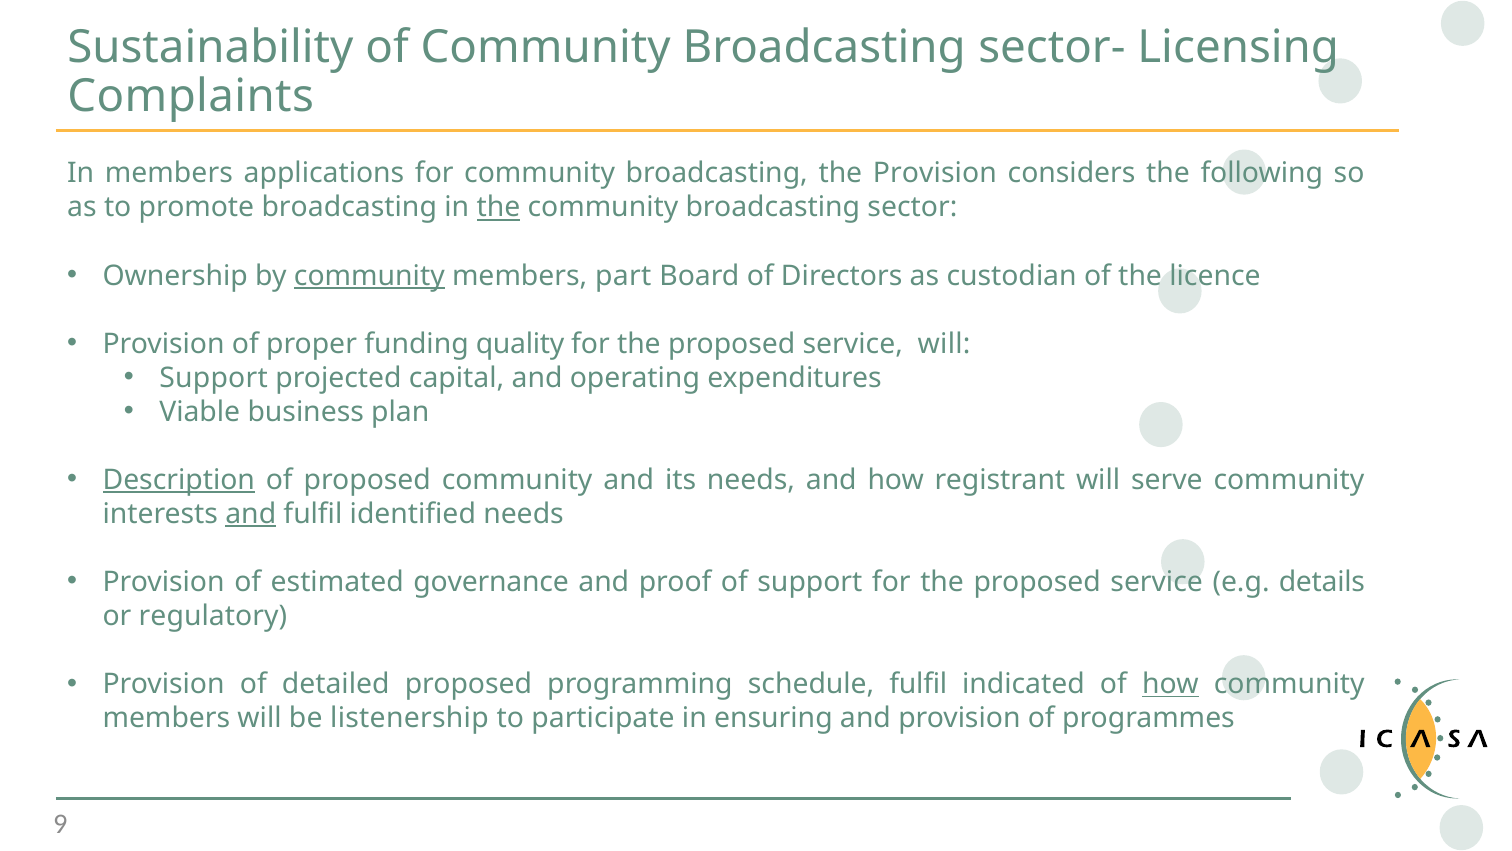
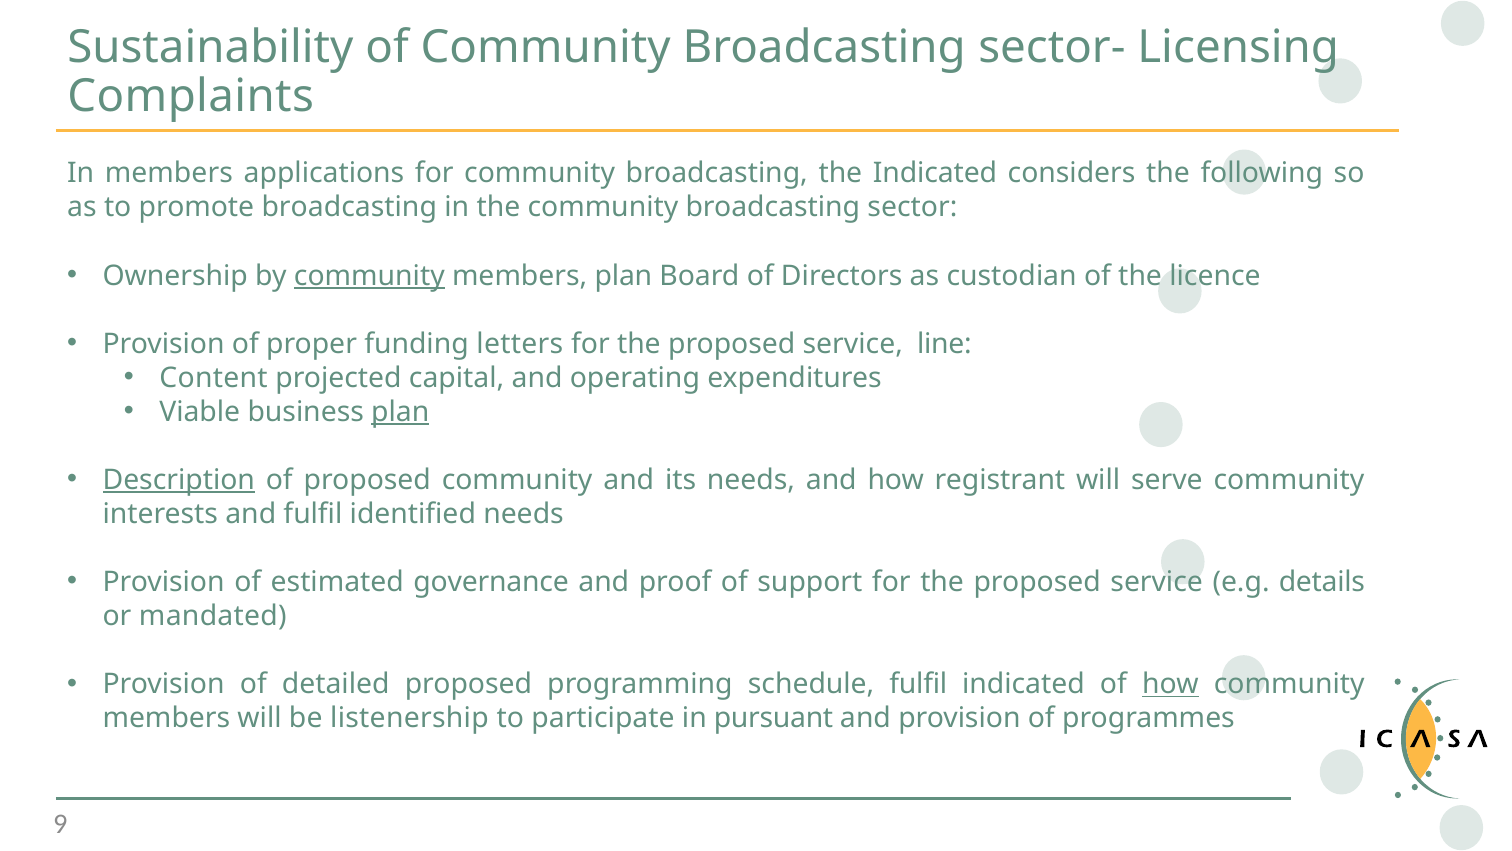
the Provision: Provision -> Indicated
the at (498, 207) underline: present -> none
members part: part -> plan
quality: quality -> letters
service will: will -> line
Support at (214, 378): Support -> Content
plan at (400, 412) underline: none -> present
and at (251, 514) underline: present -> none
regulatory: regulatory -> mandated
ensuring: ensuring -> pursuant
